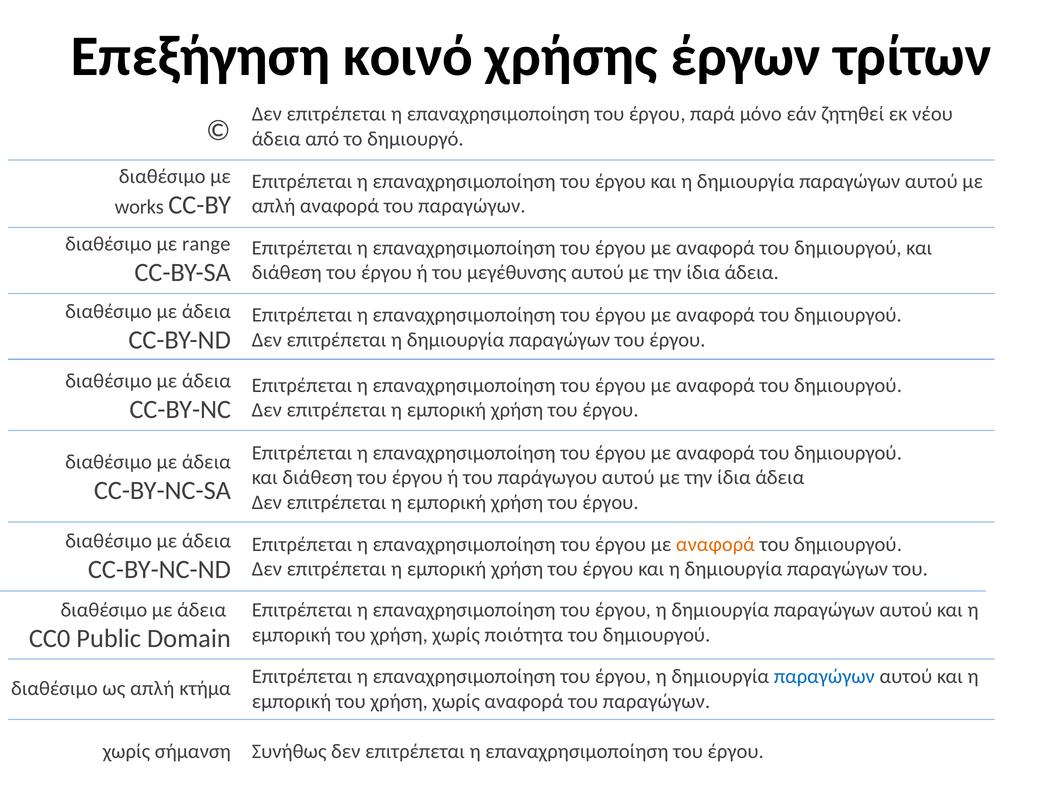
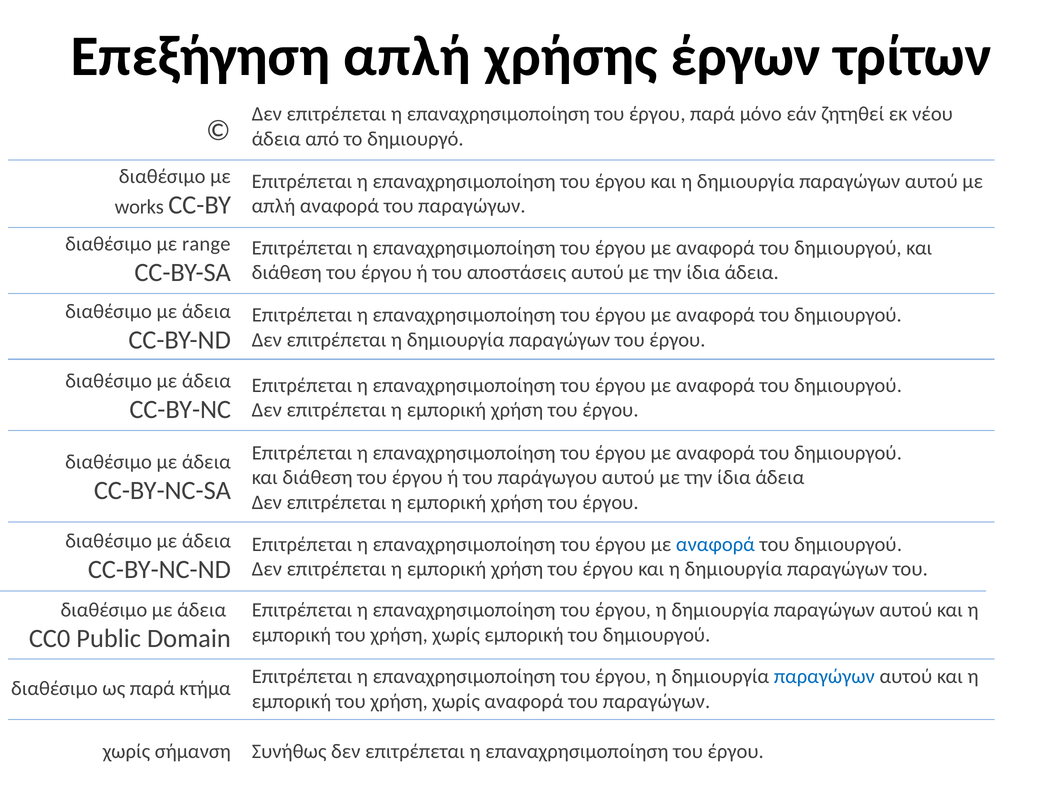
Επεξήγηση κοινό: κοινό -> απλή
μεγέθυνσης: μεγέθυνσης -> αποστάσεις
αναφορά at (715, 544) colour: orange -> blue
χωρίς ποιότητα: ποιότητα -> εμπορική
ως απλή: απλή -> παρά
